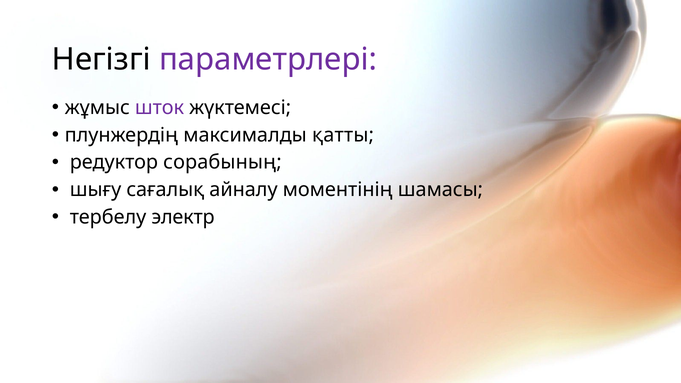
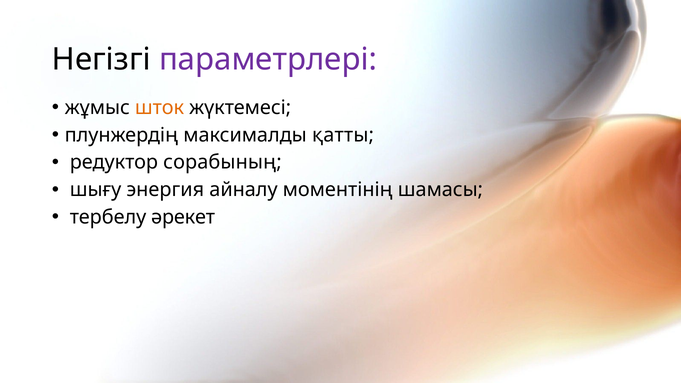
шток colour: purple -> orange
сағалық: сағалық -> энергия
электр: электр -> әрекет
